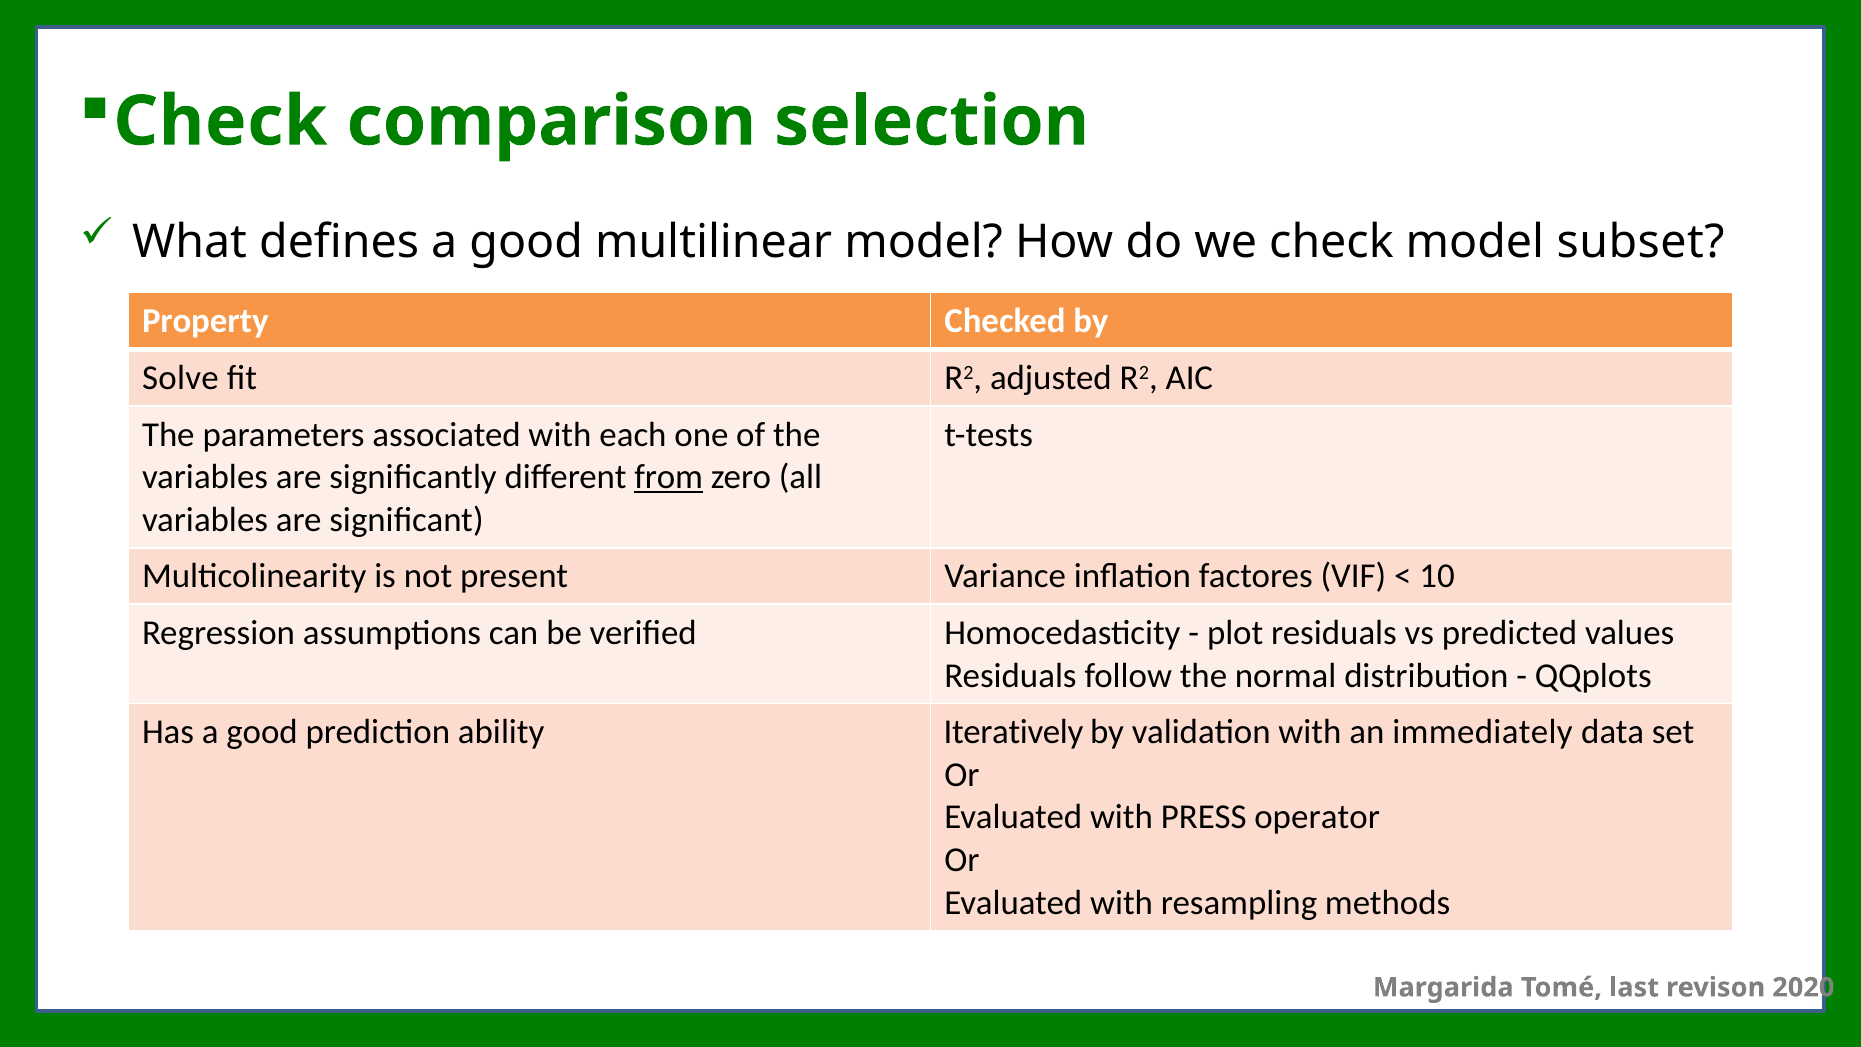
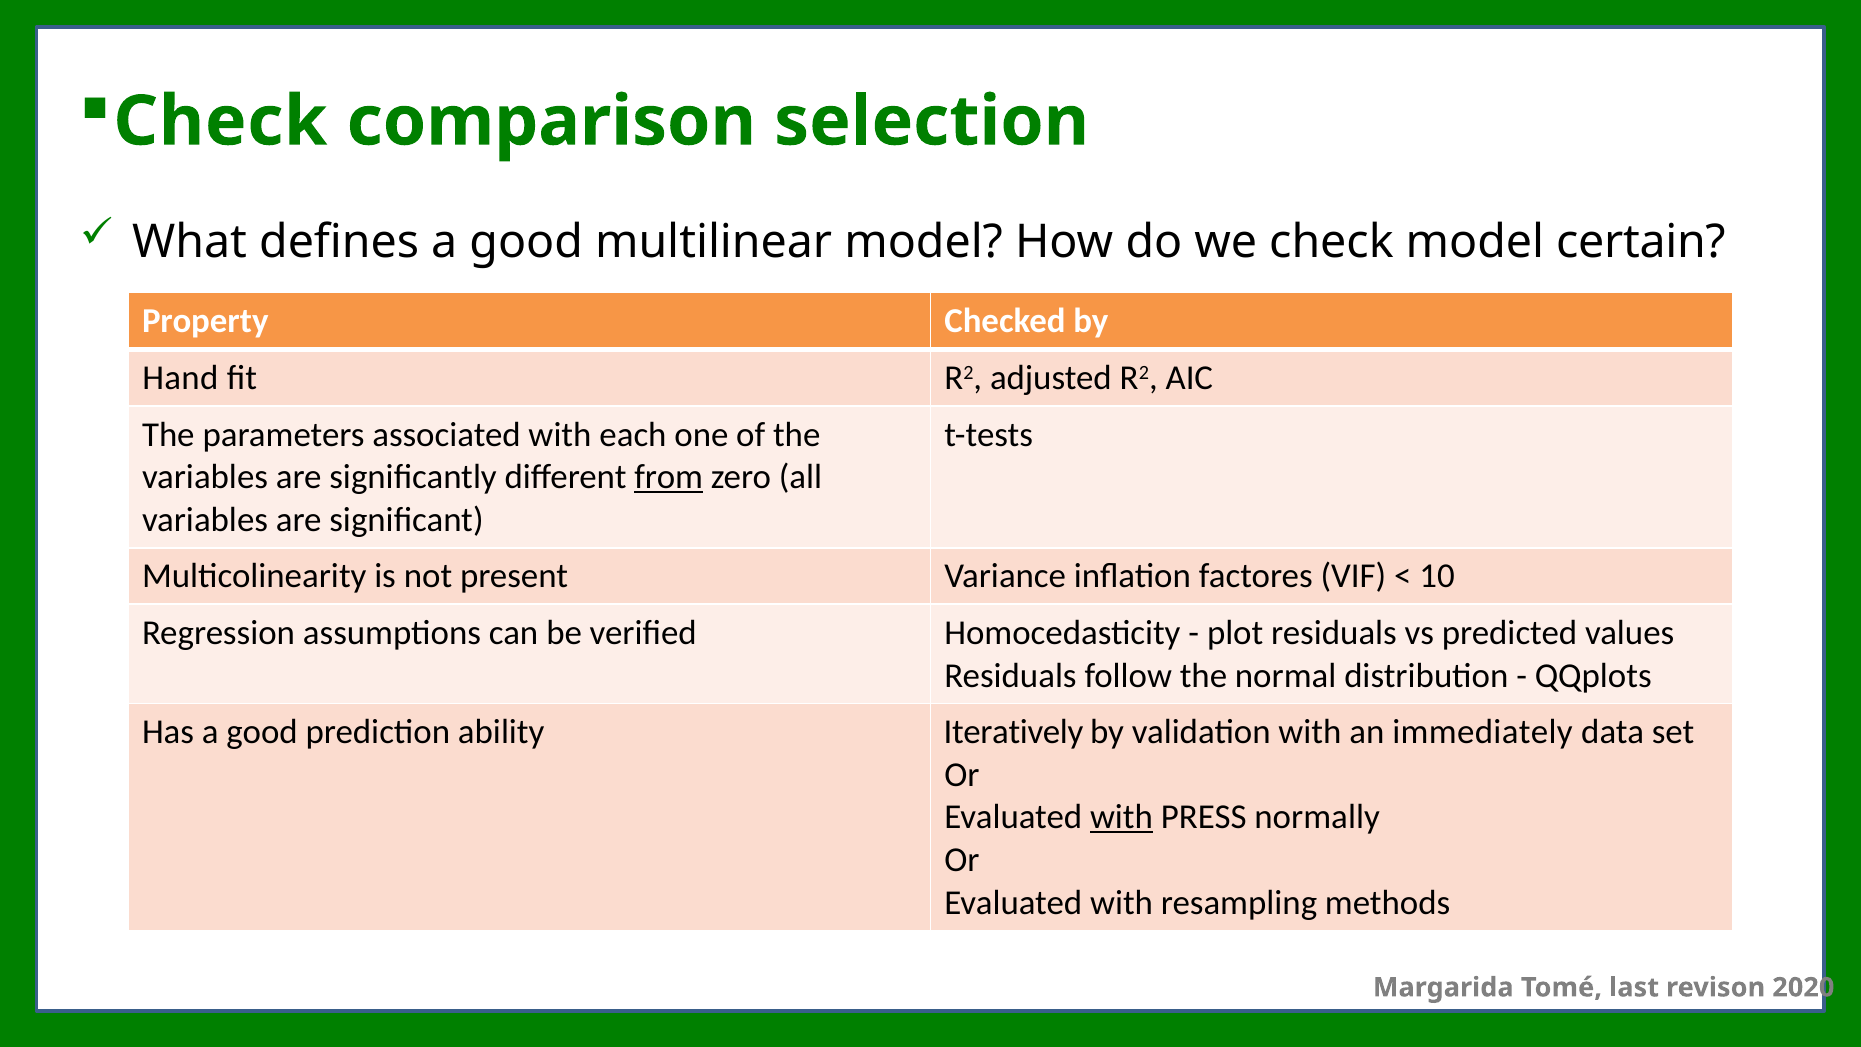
subset: subset -> certain
Solve: Solve -> Hand
with at (1121, 817) underline: none -> present
operator: operator -> normally
